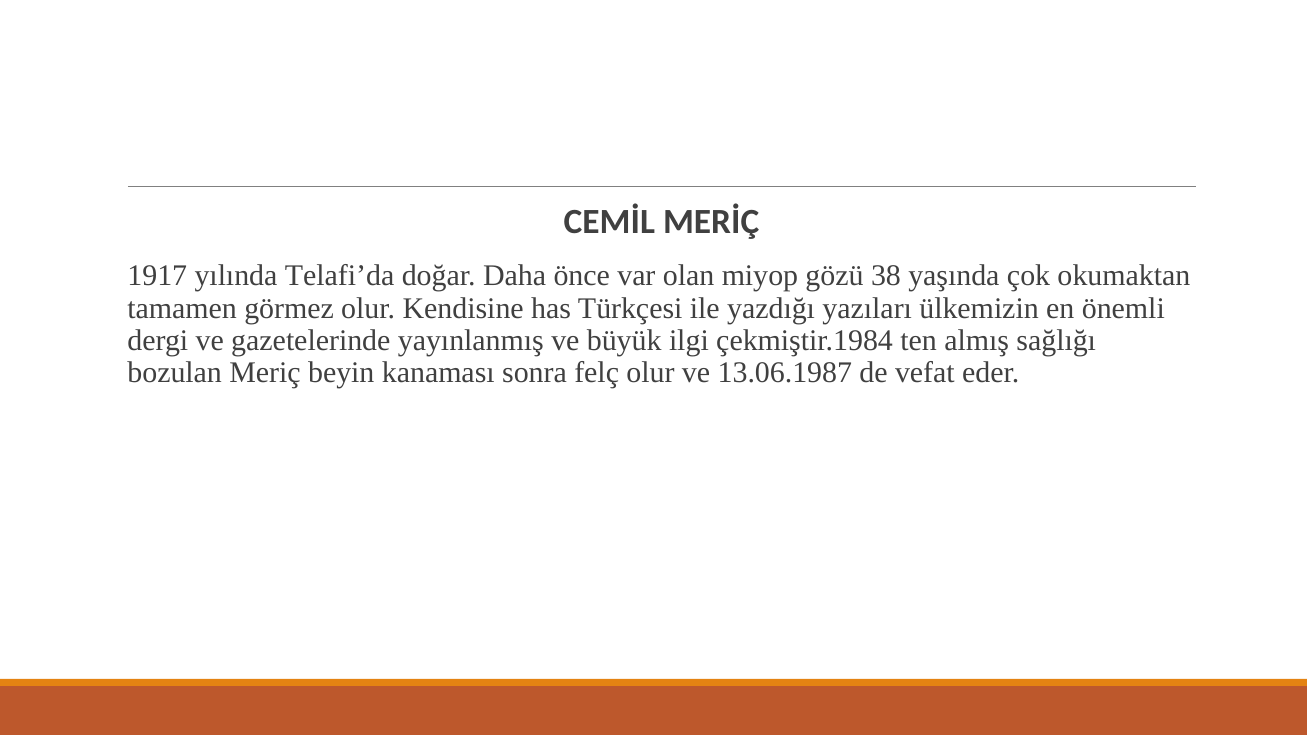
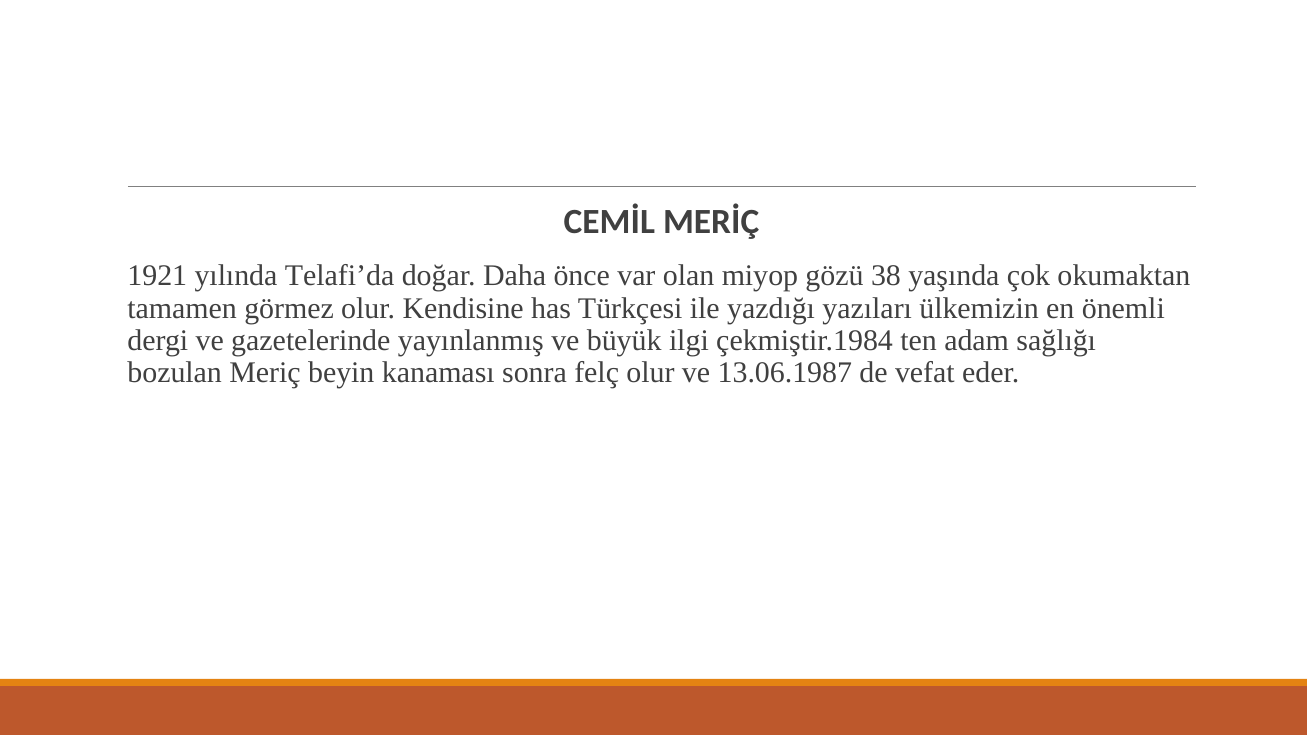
1917: 1917 -> 1921
almış: almış -> adam
